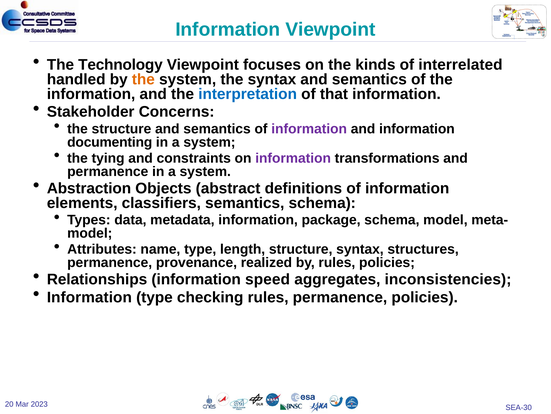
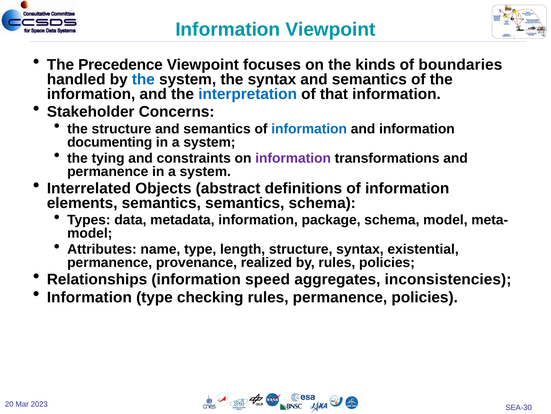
Technology: Technology -> Precedence
interrelated: interrelated -> boundaries
the at (143, 79) colour: orange -> blue
information at (309, 129) colour: purple -> blue
Abstraction: Abstraction -> Interrelated
elements classifiers: classifiers -> semantics
structures: structures -> existential
